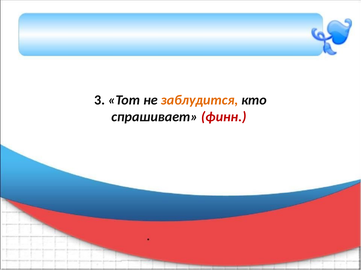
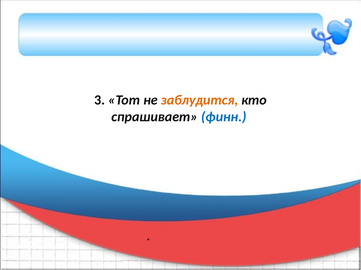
финн colour: red -> blue
